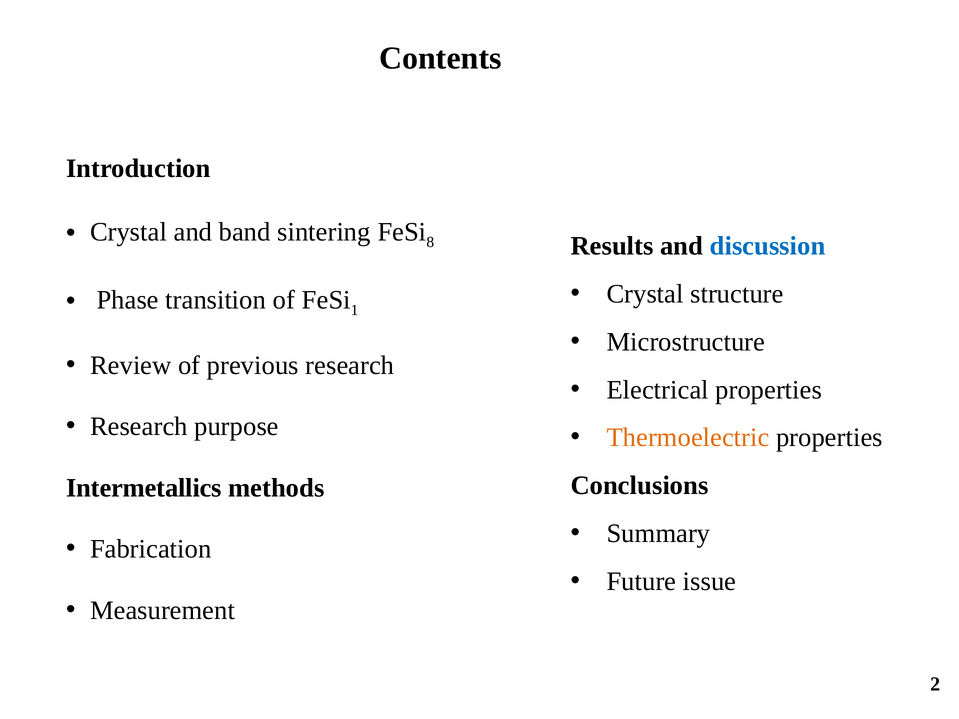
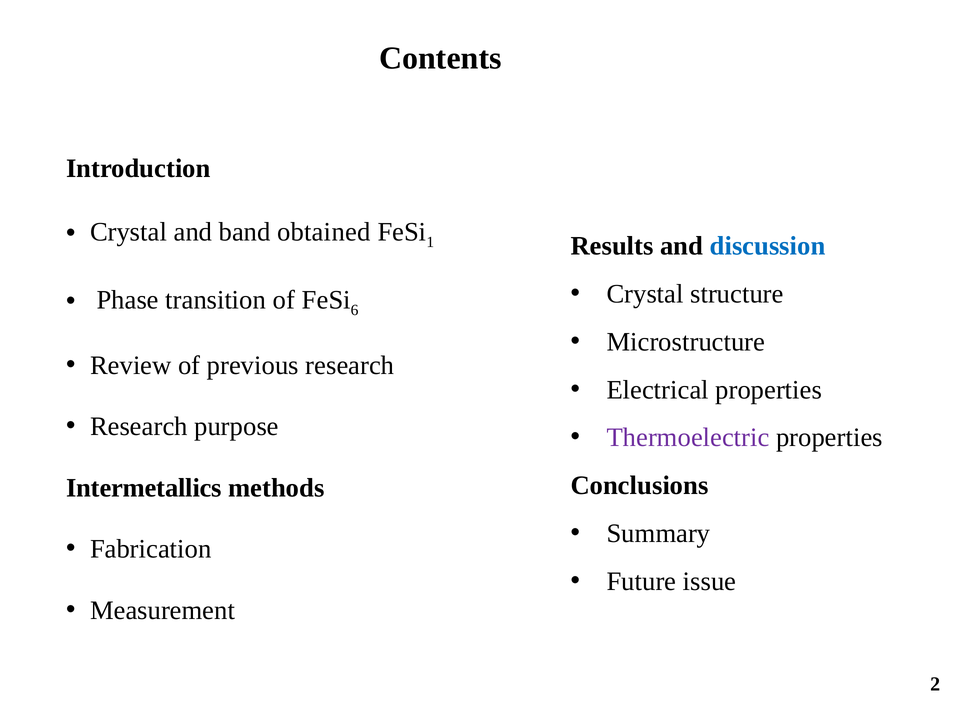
sintering: sintering -> obtained
8: 8 -> 1
1: 1 -> 6
Thermoelectric colour: orange -> purple
